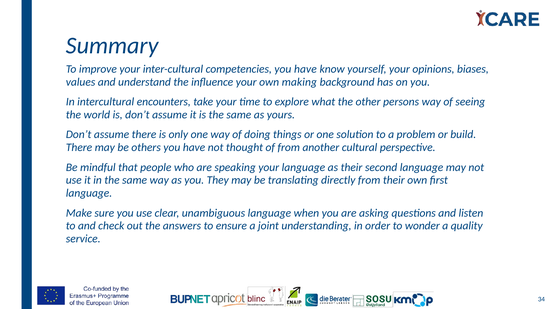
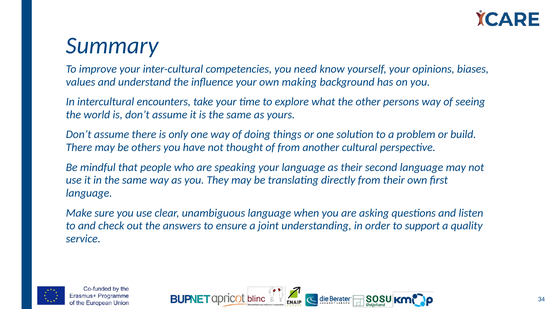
competencies you have: have -> need
wonder: wonder -> support
